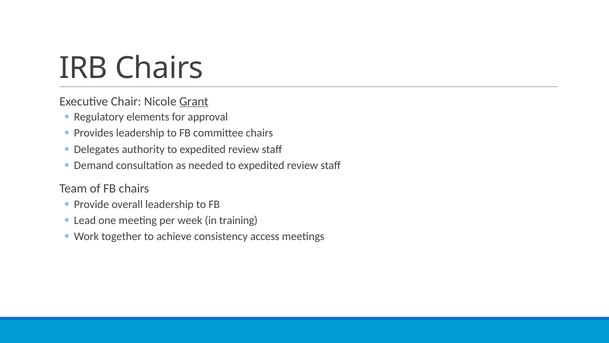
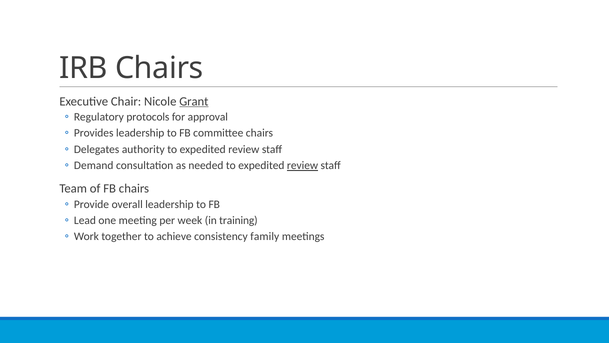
elements: elements -> protocols
review at (303, 165) underline: none -> present
access: access -> family
